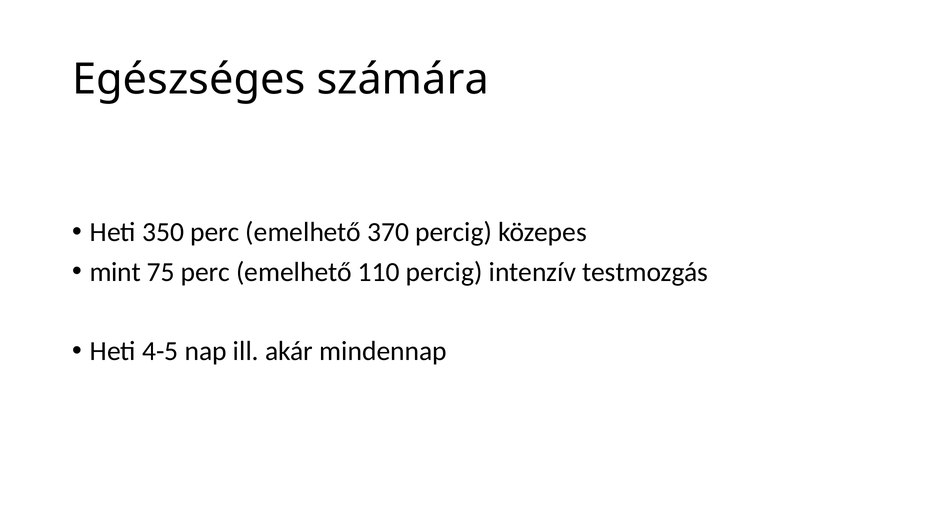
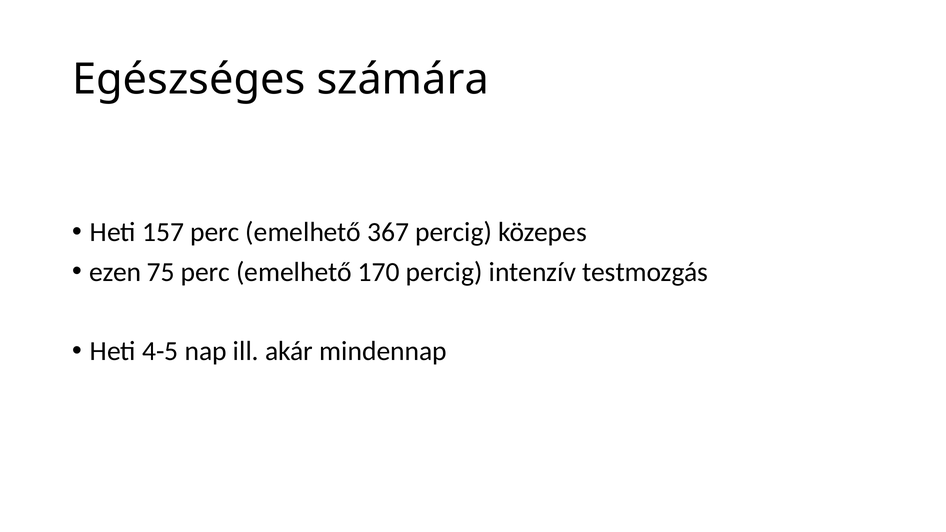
350: 350 -> 157
370: 370 -> 367
mint: mint -> ezen
110: 110 -> 170
